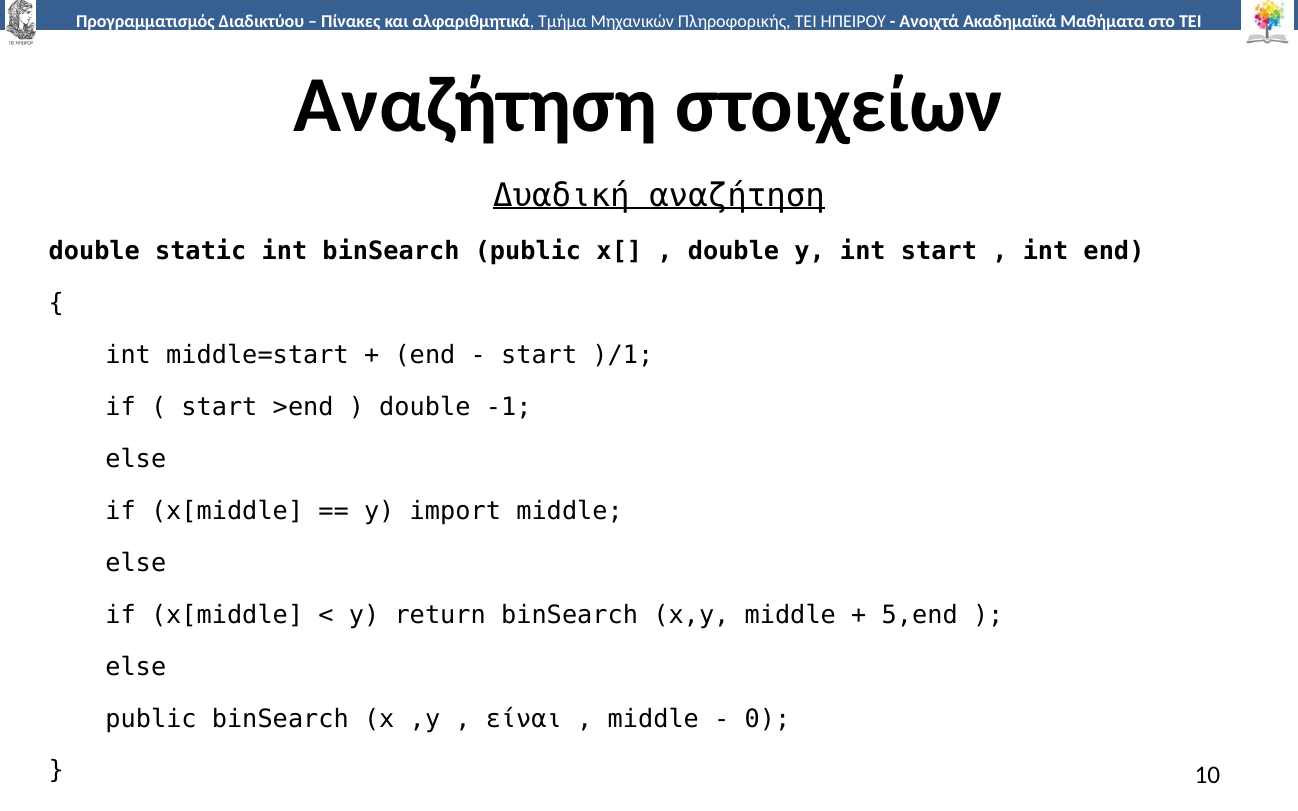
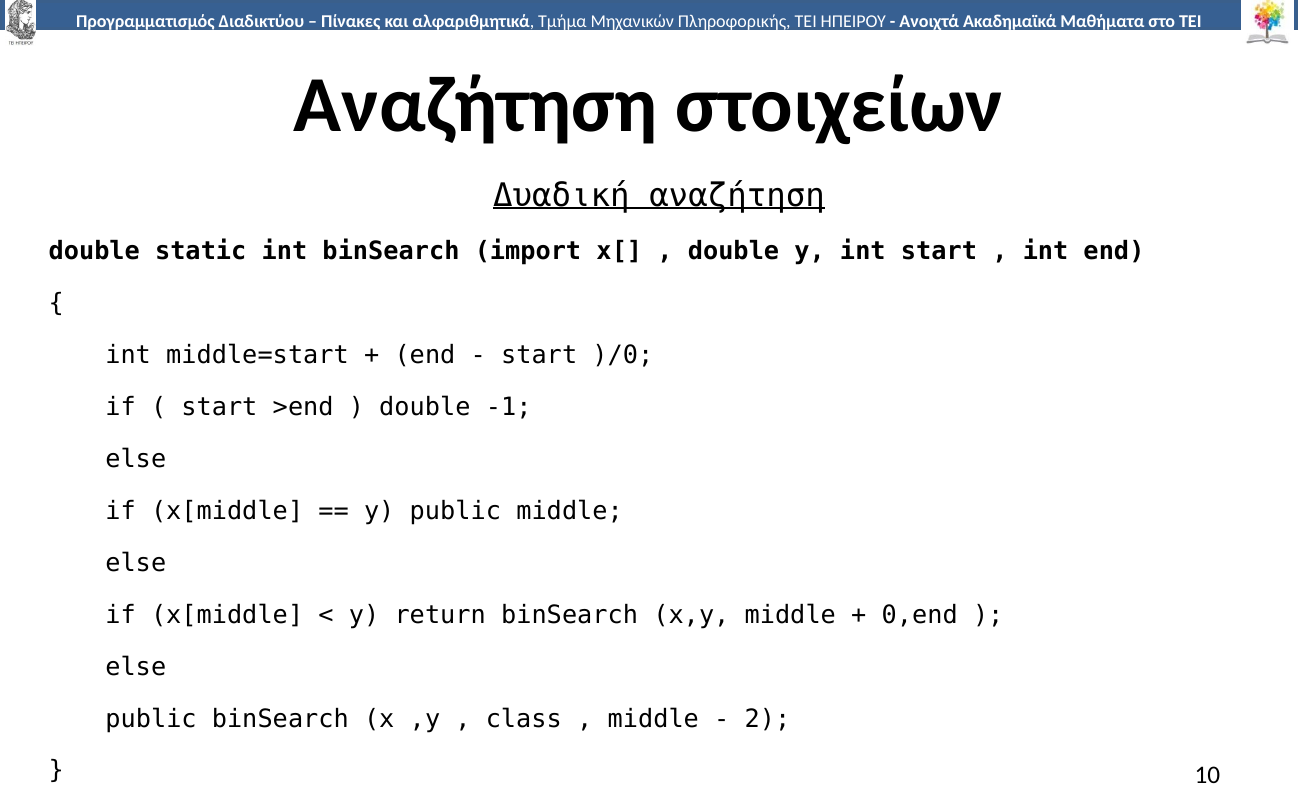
binSearch public: public -> import
)/1: )/1 -> )/0
y import: import -> public
5,end: 5,end -> 0,end
είναι: είναι -> class
0 at (767, 719): 0 -> 2
